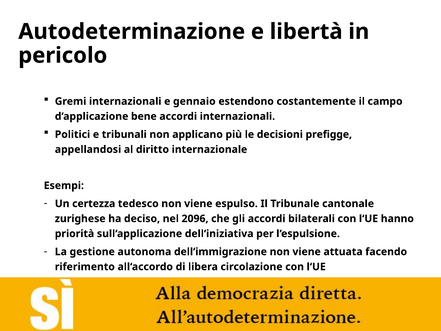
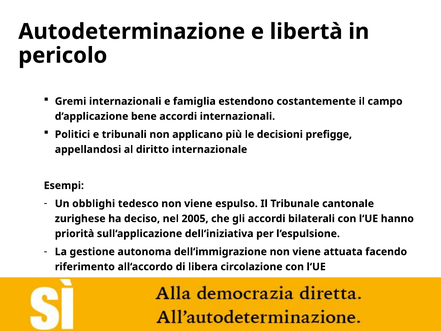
gennaio: gennaio -> famiglia
certezza: certezza -> obblighi
2096: 2096 -> 2005
